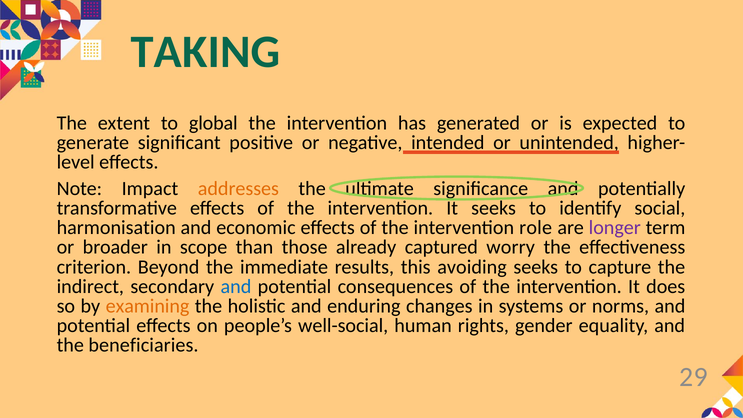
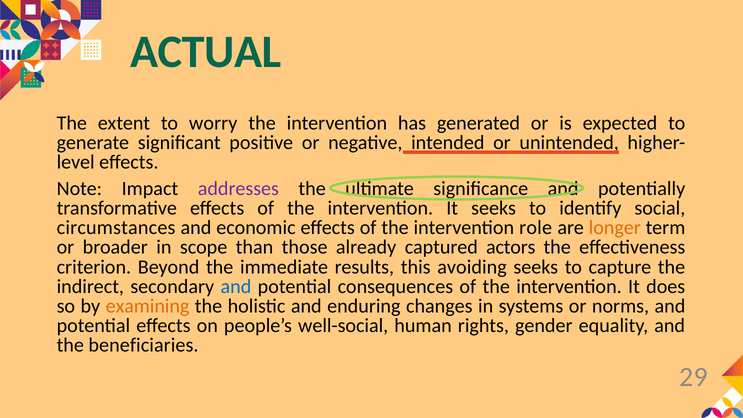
TAKING: TAKING -> ACTUAL
global: global -> worry
addresses colour: orange -> purple
harmonisation: harmonisation -> circumstances
longer colour: purple -> orange
worry: worry -> actors
